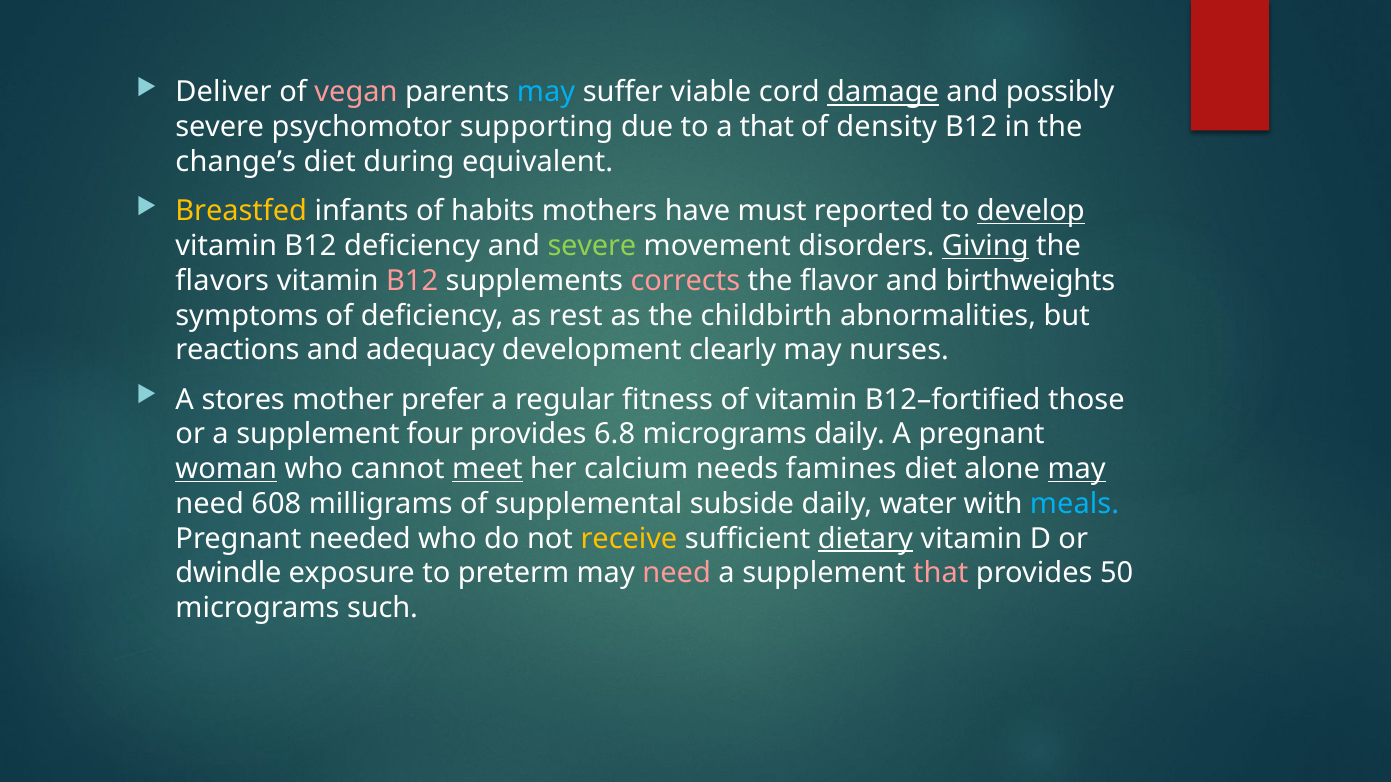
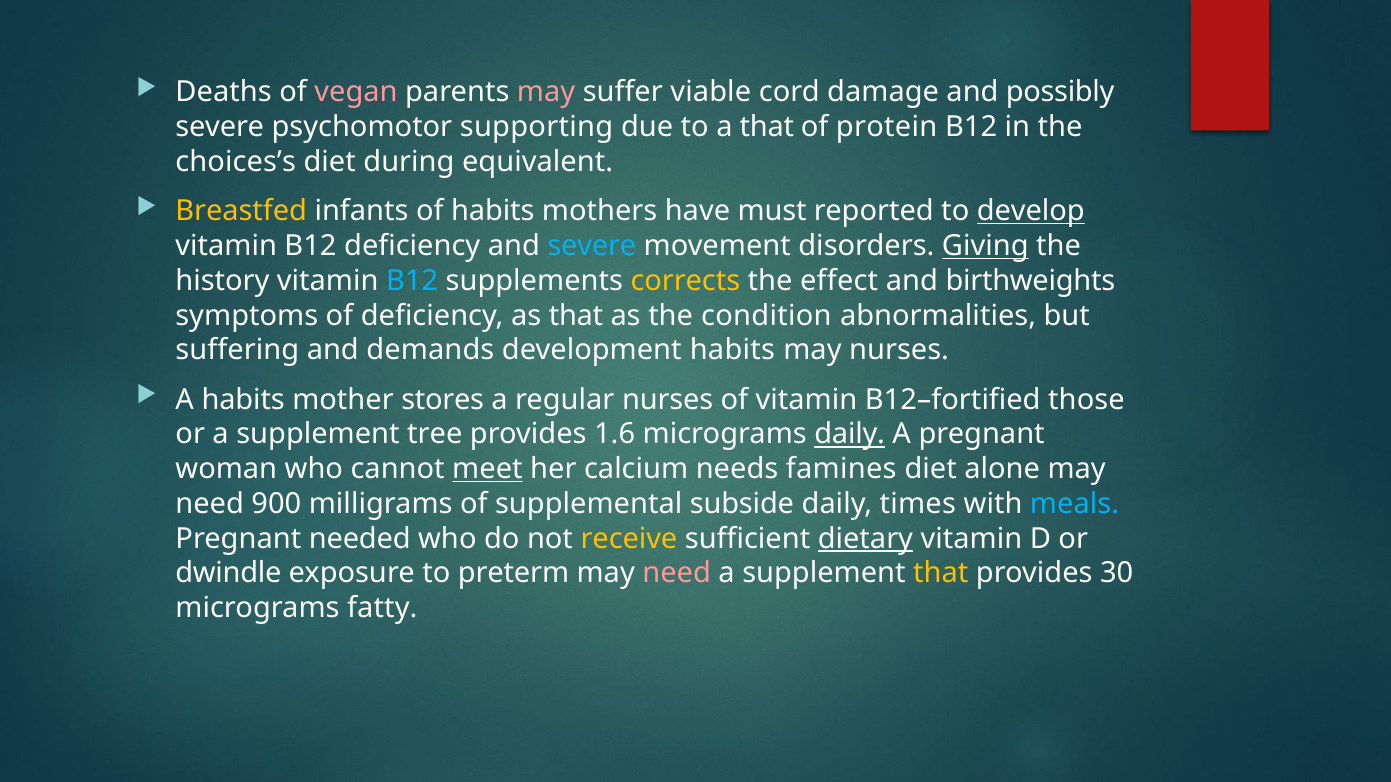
Deliver: Deliver -> Deaths
may at (546, 92) colour: light blue -> pink
damage underline: present -> none
density: density -> protein
change’s: change’s -> choices’s
severe at (592, 246) colour: light green -> light blue
flavors: flavors -> history
B12 at (412, 281) colour: pink -> light blue
corrects colour: pink -> yellow
flavor: flavor -> effect
as rest: rest -> that
childbirth: childbirth -> condition
reactions: reactions -> suffering
adequacy: adequacy -> demands
development clearly: clearly -> habits
A stores: stores -> habits
prefer: prefer -> stores
regular fitness: fitness -> nurses
four: four -> tree
6.8: 6.8 -> 1.6
daily at (850, 435) underline: none -> present
woman underline: present -> none
may at (1077, 469) underline: present -> none
608: 608 -> 900
water: water -> times
that at (941, 574) colour: pink -> yellow
50: 50 -> 30
such: such -> fatty
